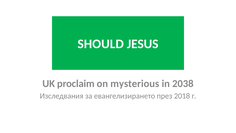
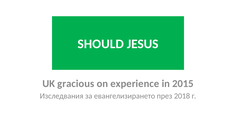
proclaim: proclaim -> gracious
mysterious: mysterious -> experience
2038: 2038 -> 2015
